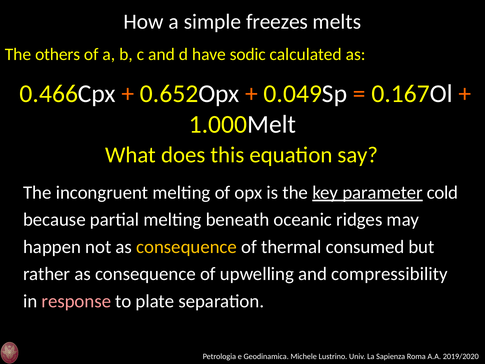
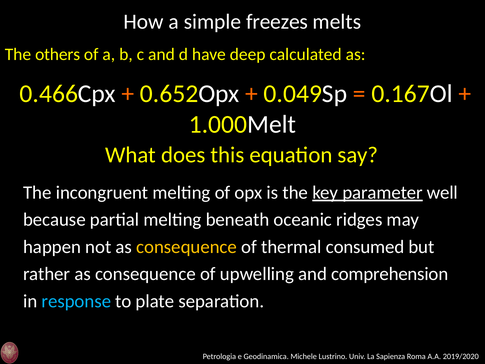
sodic: sodic -> deep
cold: cold -> well
compressibility: compressibility -> comprehension
response colour: pink -> light blue
